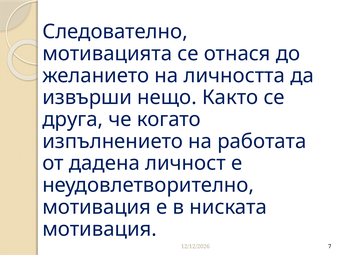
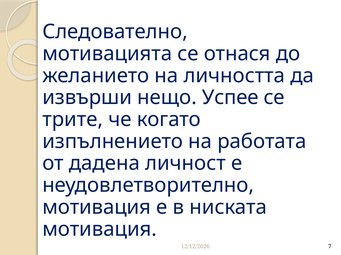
Както: Както -> Успее
друга: друга -> трите
